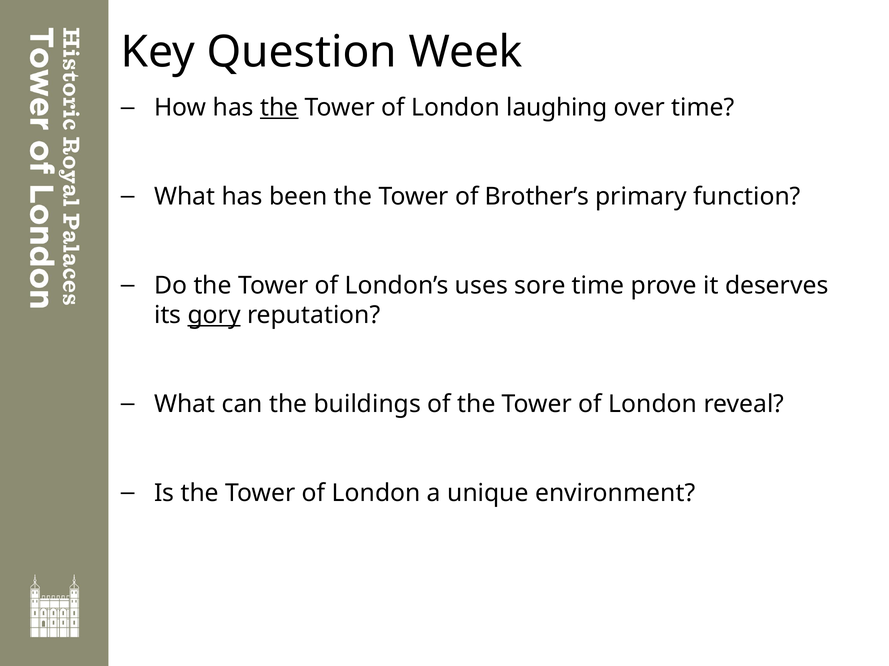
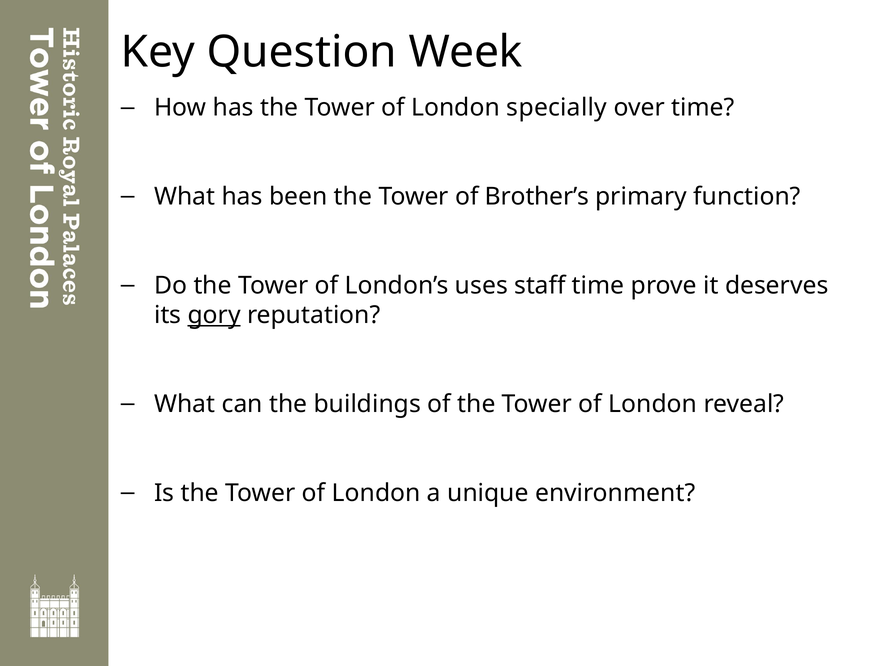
the at (279, 108) underline: present -> none
laughing: laughing -> specially
sore: sore -> staff
